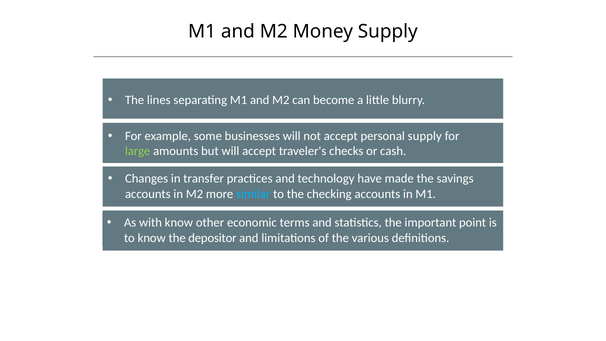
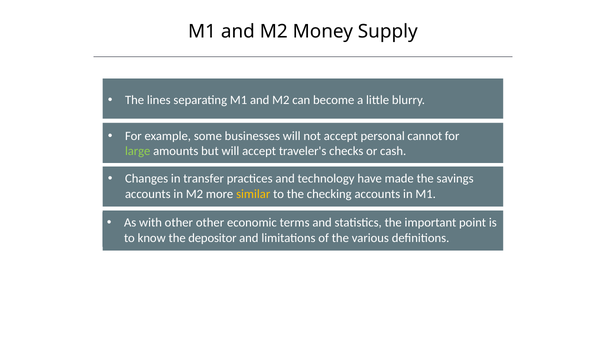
personal supply: supply -> cannot
similar colour: light blue -> yellow
with know: know -> other
